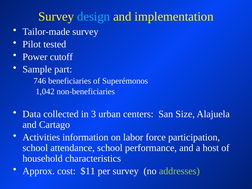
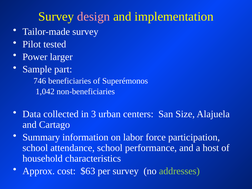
design colour: light blue -> pink
cutoff: cutoff -> larger
Activities: Activities -> Summary
$11: $11 -> $63
